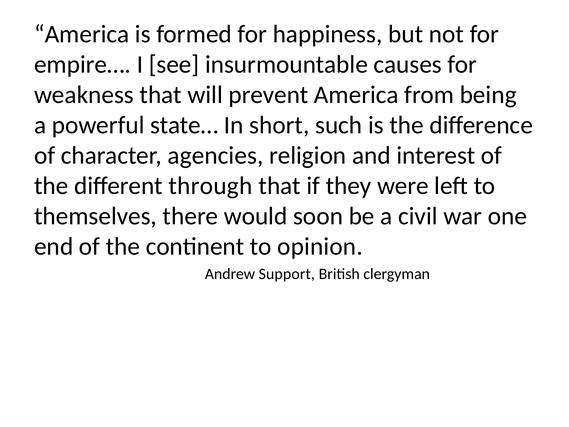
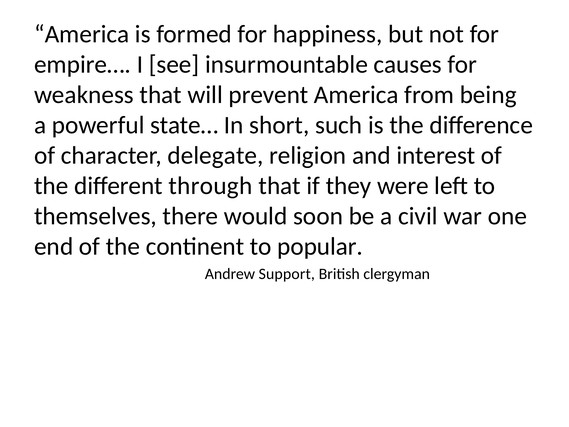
agencies: agencies -> delegate
opinion: opinion -> popular
